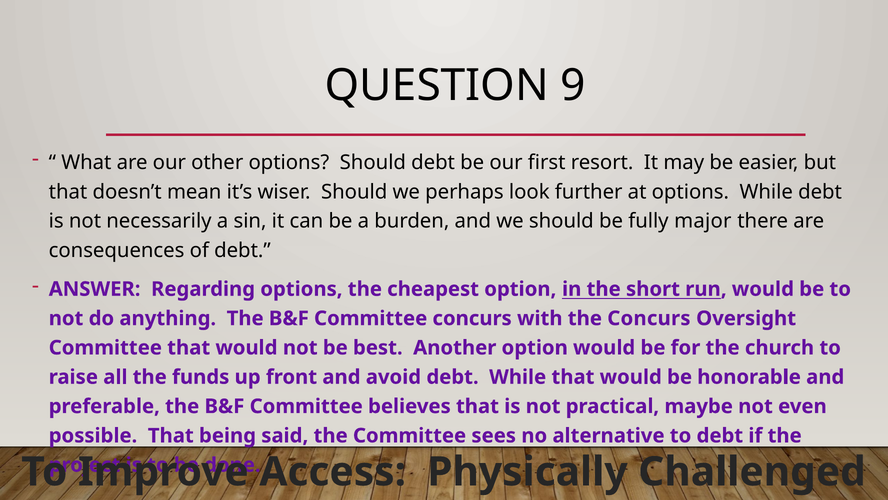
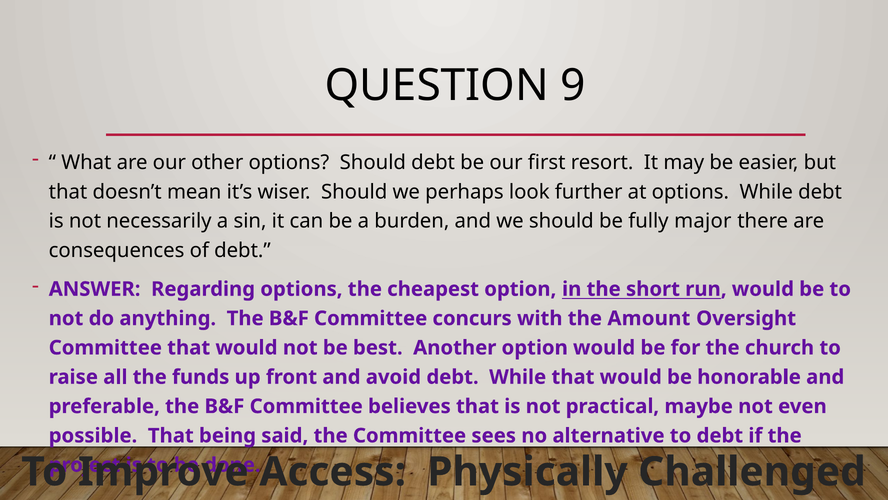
the Concurs: Concurs -> Amount
